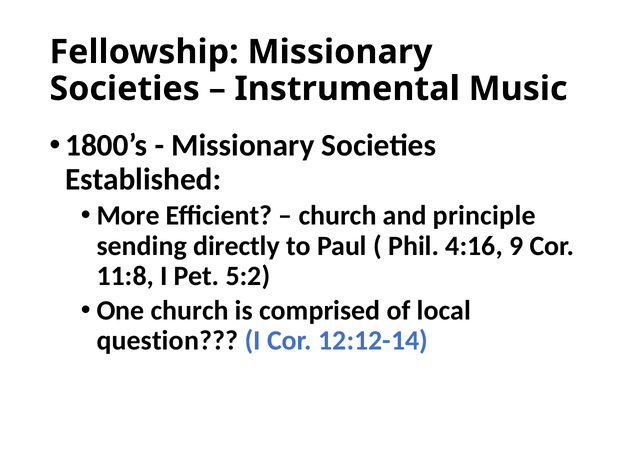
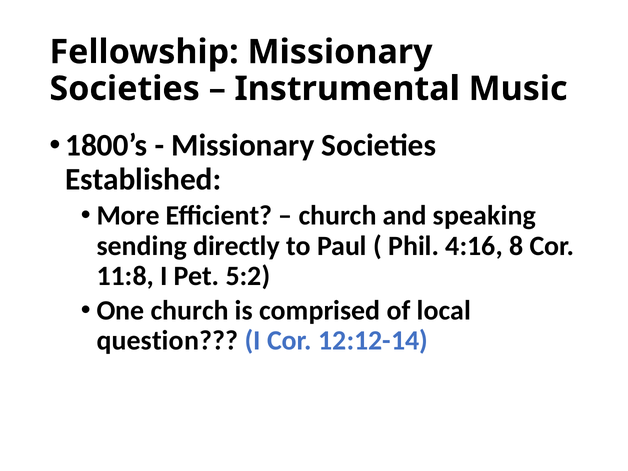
principle: principle -> speaking
9: 9 -> 8
